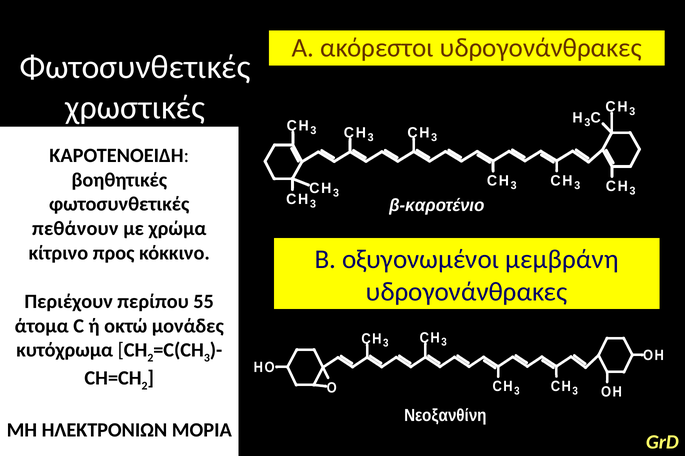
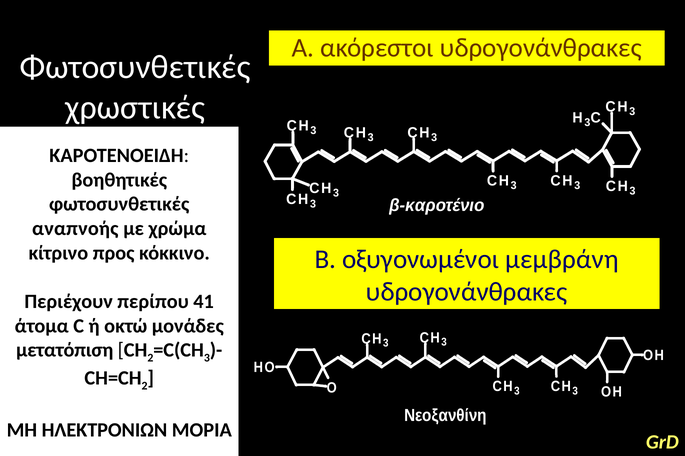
πεθάνουν: πεθάνουν -> αναπνοής
55: 55 -> 41
κυτόχρωμα: κυτόχρωμα -> μετατόπιση
